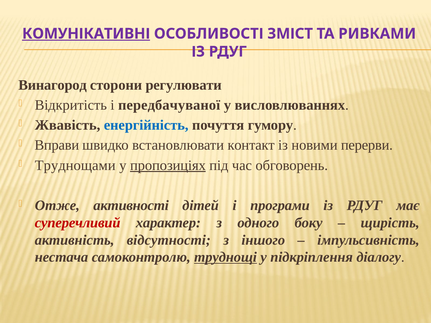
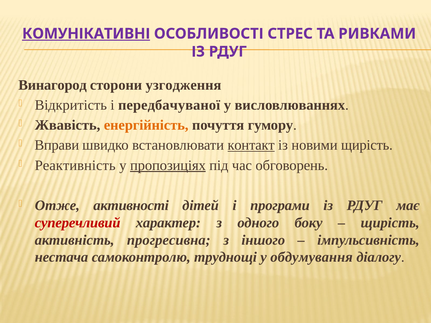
ЗМІСТ: ЗМІСТ -> СТРЕС
регулювати: регулювати -> узгодження
енергійність colour: blue -> orange
контакт underline: none -> present
новими перерви: перерви -> щирість
Труднощами: Труднощами -> Реактивність
відсутності: відсутності -> прогресивна
труднощі underline: present -> none
підкріплення: підкріплення -> обдумування
